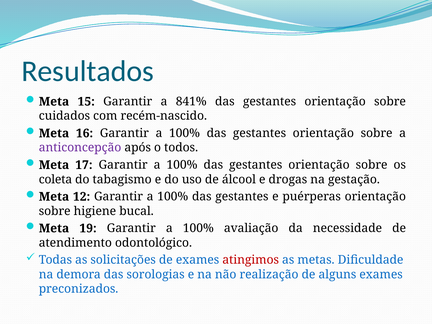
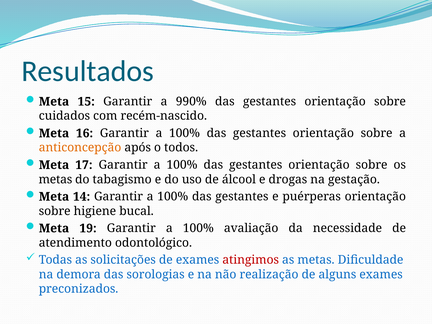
841%: 841% -> 990%
anticoncepção colour: purple -> orange
coleta at (55, 179): coleta -> metas
12: 12 -> 14
